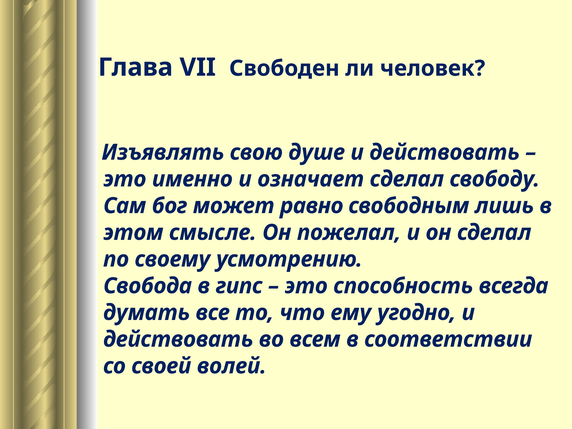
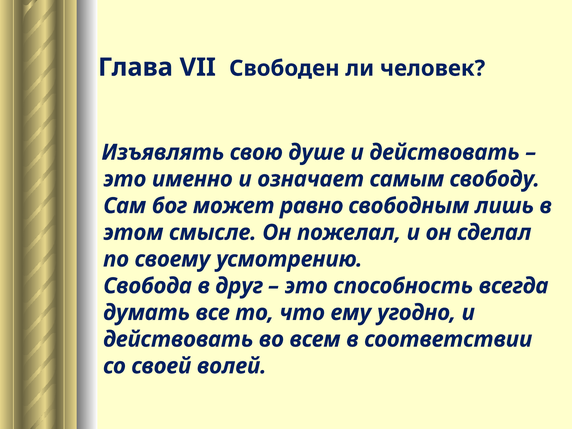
означает сделал: сделал -> самым
гипс: гипс -> друг
